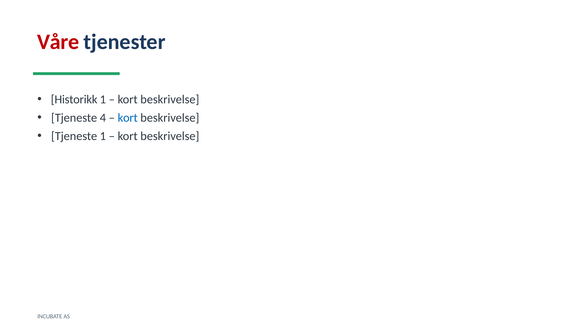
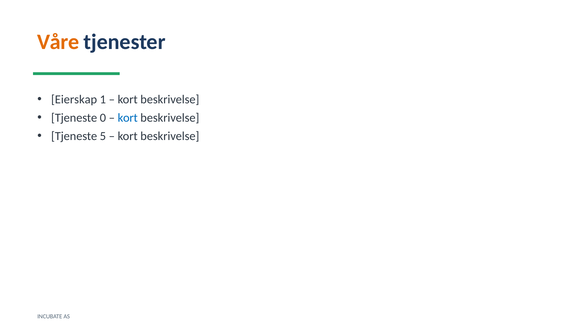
Våre colour: red -> orange
Historikk: Historikk -> Eierskap
4: 4 -> 0
Tjeneste 1: 1 -> 5
